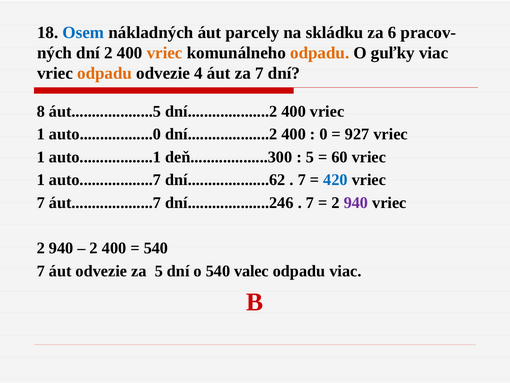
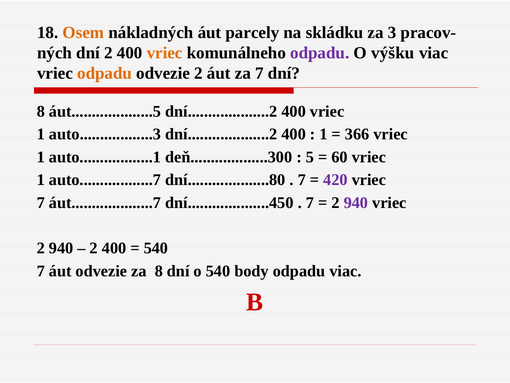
Osem colour: blue -> orange
6: 6 -> 3
odpadu at (320, 53) colour: orange -> purple
guľky: guľky -> výšku
odvezie 4: 4 -> 2
auto..................0: auto..................0 -> auto..................3
0 at (323, 134): 0 -> 1
927: 927 -> 366
dní....................62: dní....................62 -> dní....................80
420 colour: blue -> purple
dní....................246: dní....................246 -> dní....................450
za 5: 5 -> 8
valec: valec -> body
